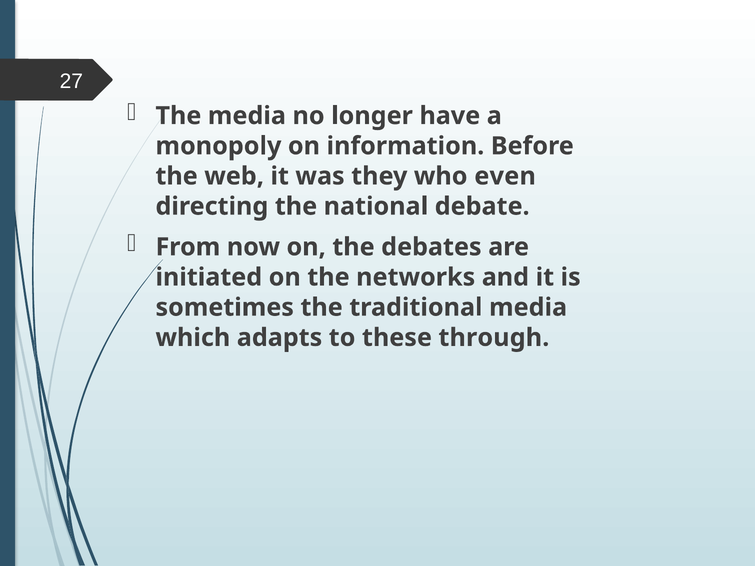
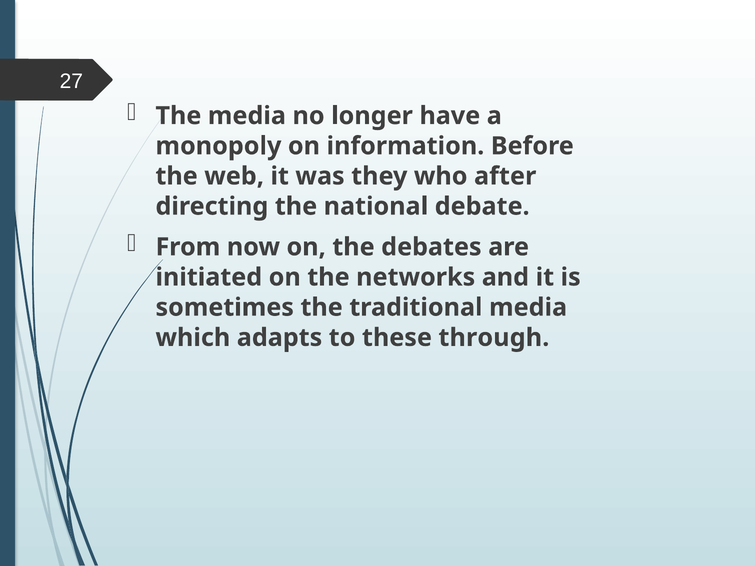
even: even -> after
